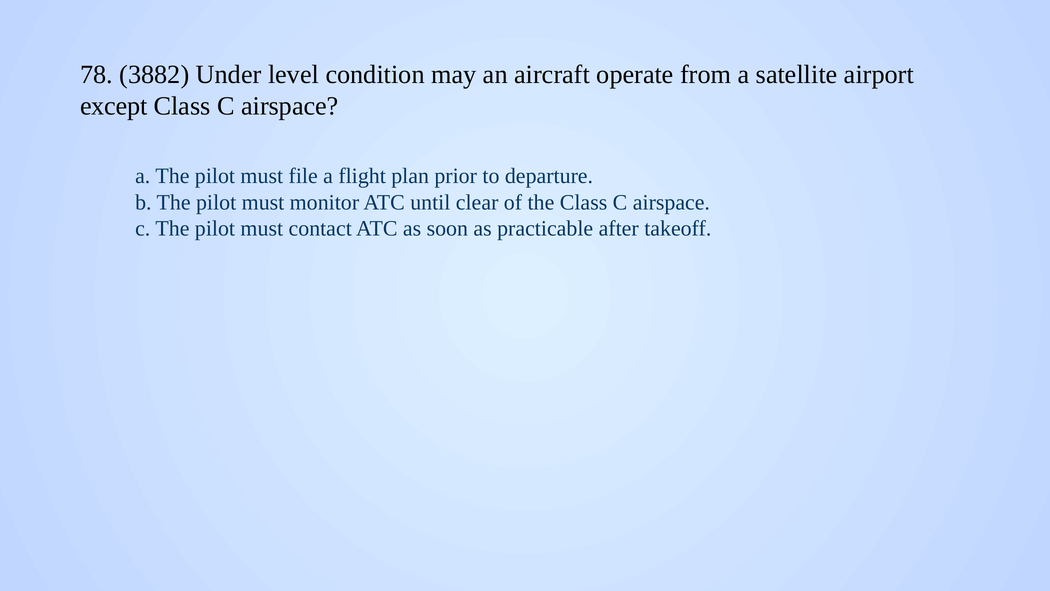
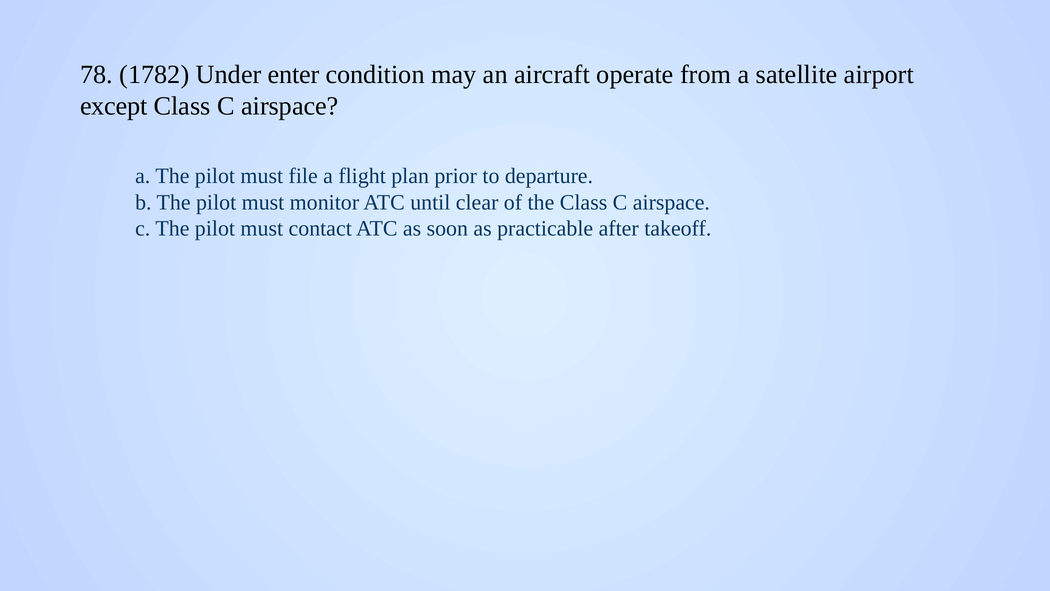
3882: 3882 -> 1782
level: level -> enter
